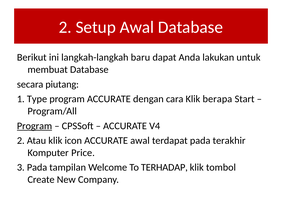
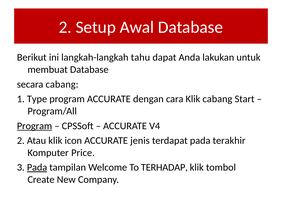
baru: baru -> tahu
secara piutang: piutang -> cabang
Klik berapa: berapa -> cabang
ACCURATE awal: awal -> jenis
Pada at (37, 168) underline: none -> present
